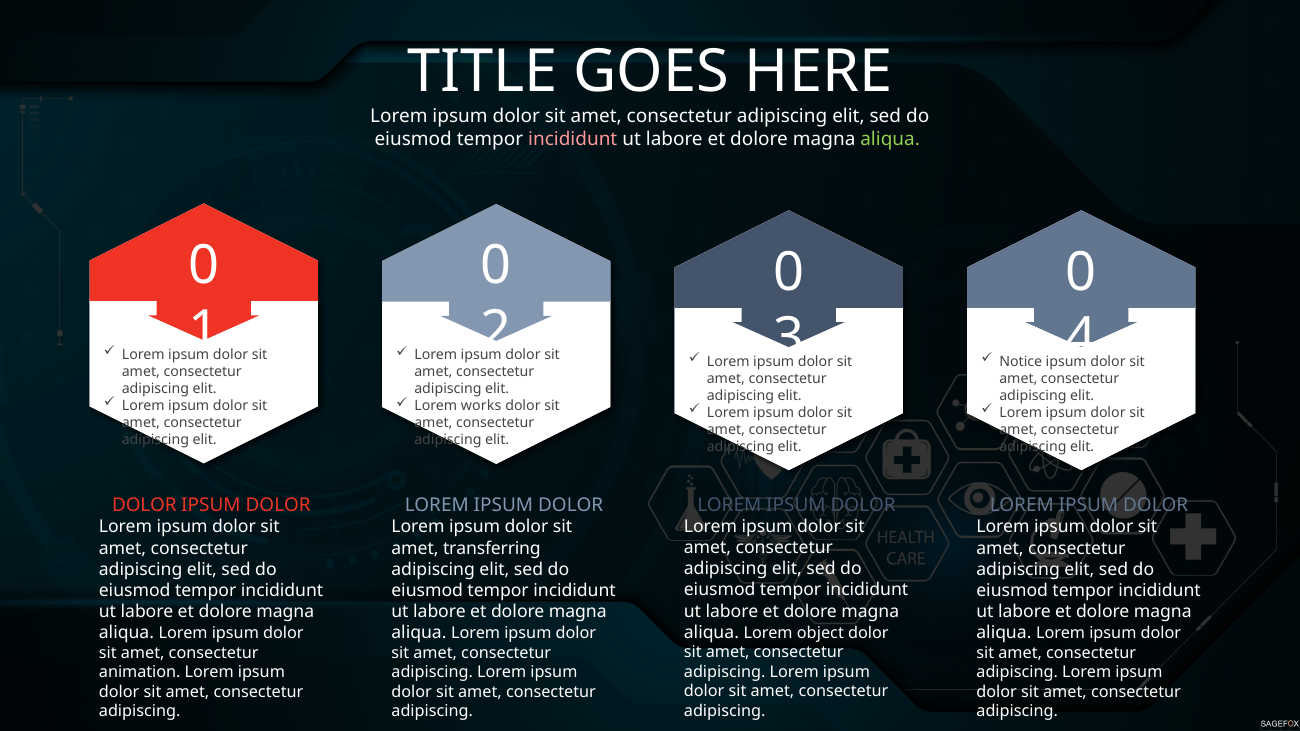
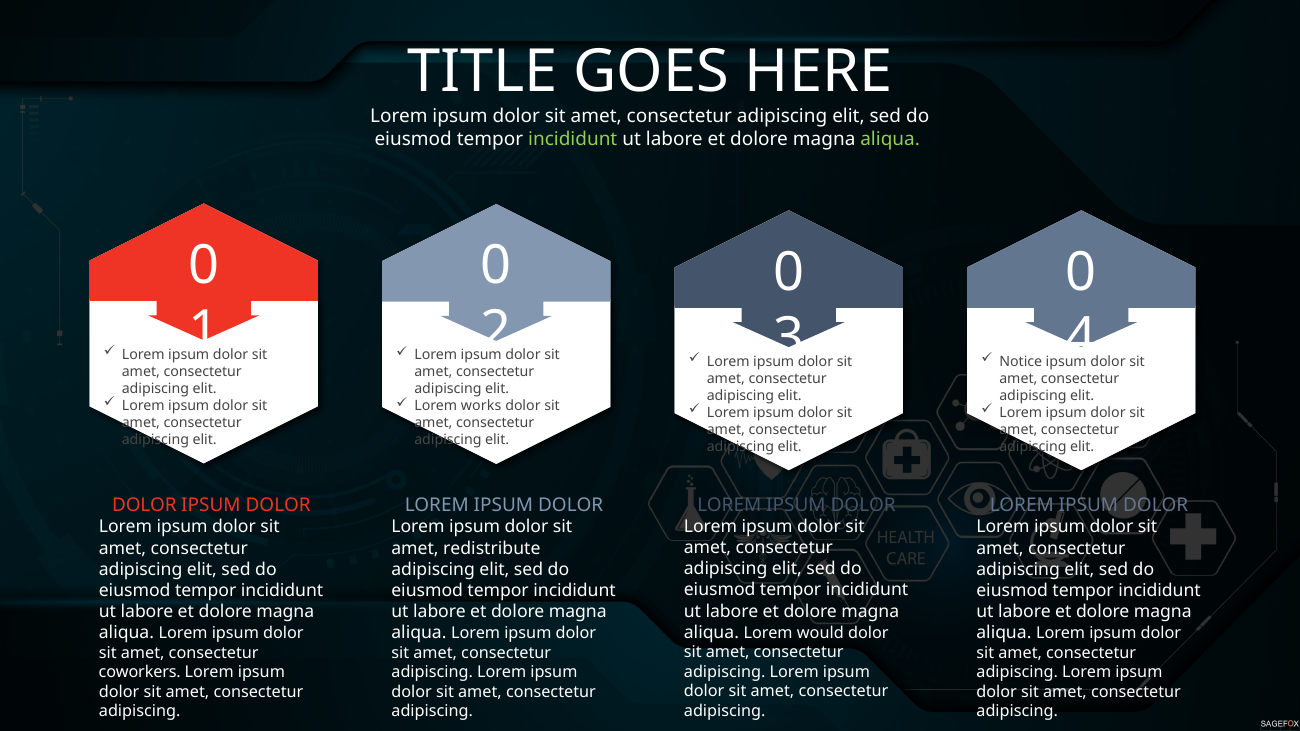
incididunt at (573, 139) colour: pink -> light green
transferring: transferring -> redistribute
object: object -> would
animation: animation -> coworkers
